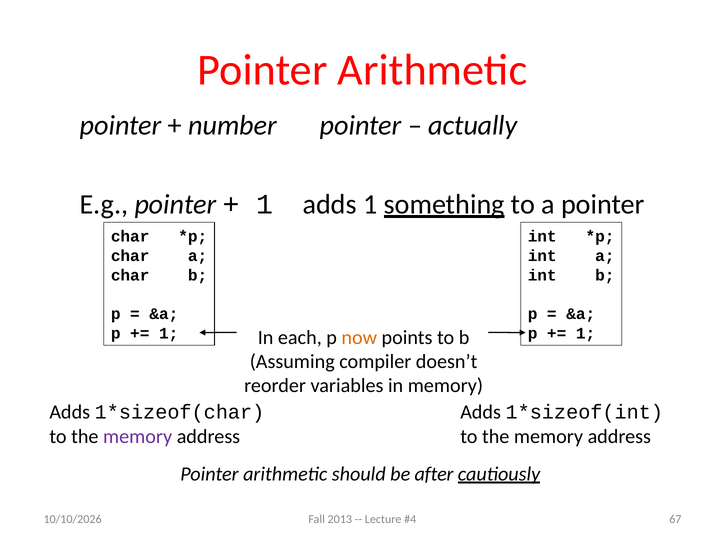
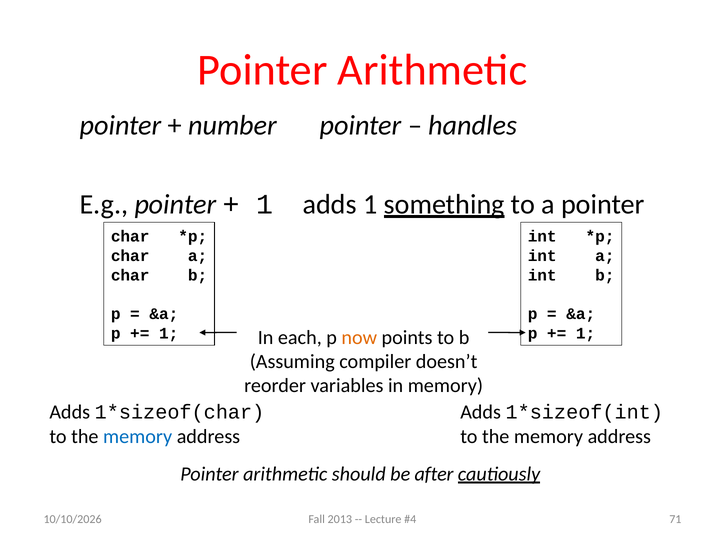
actually: actually -> handles
memory at (138, 436) colour: purple -> blue
67: 67 -> 71
